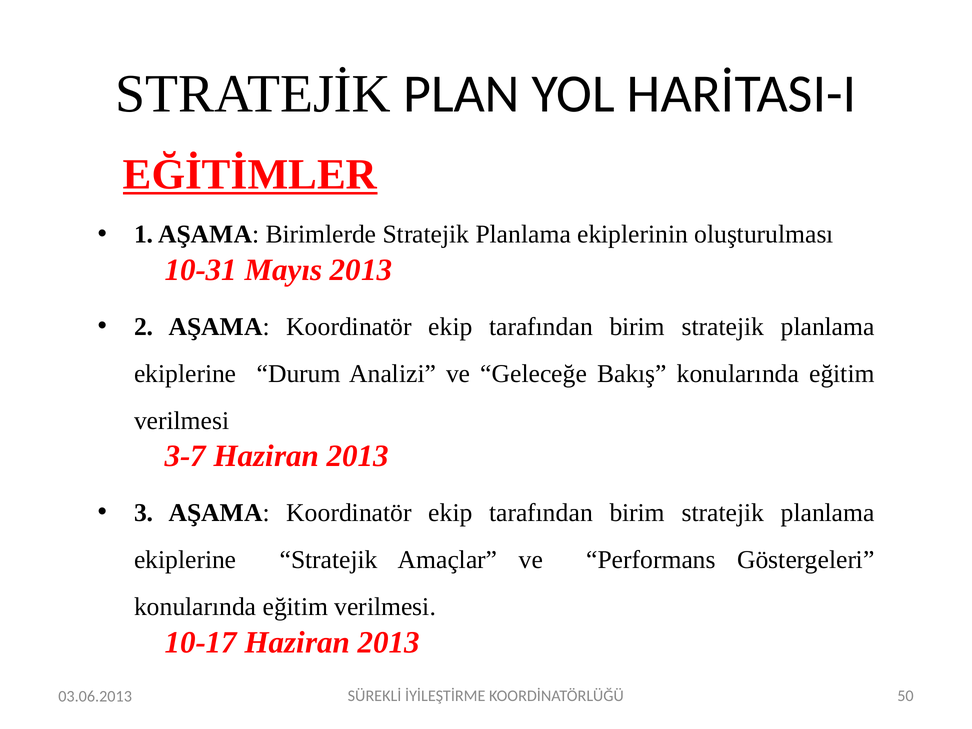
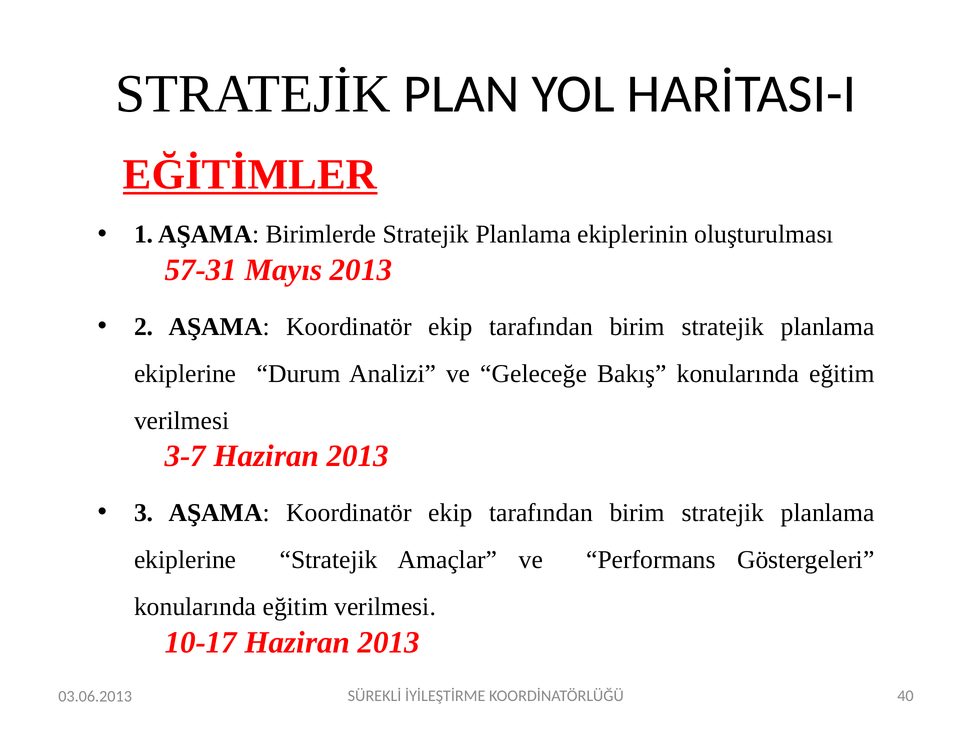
10-31: 10-31 -> 57-31
50: 50 -> 40
